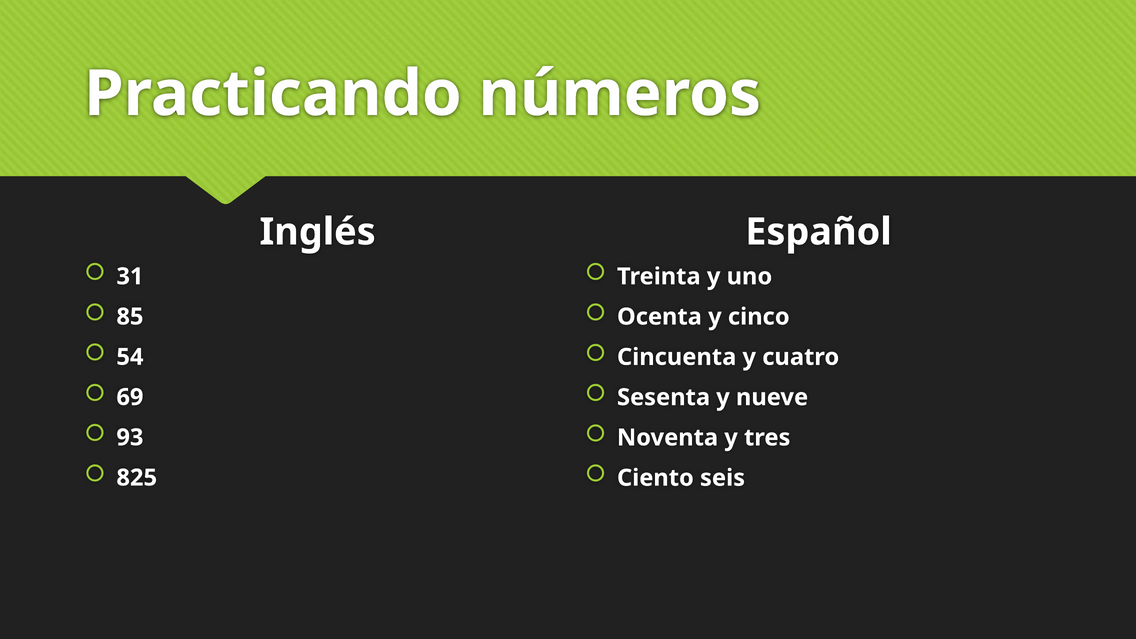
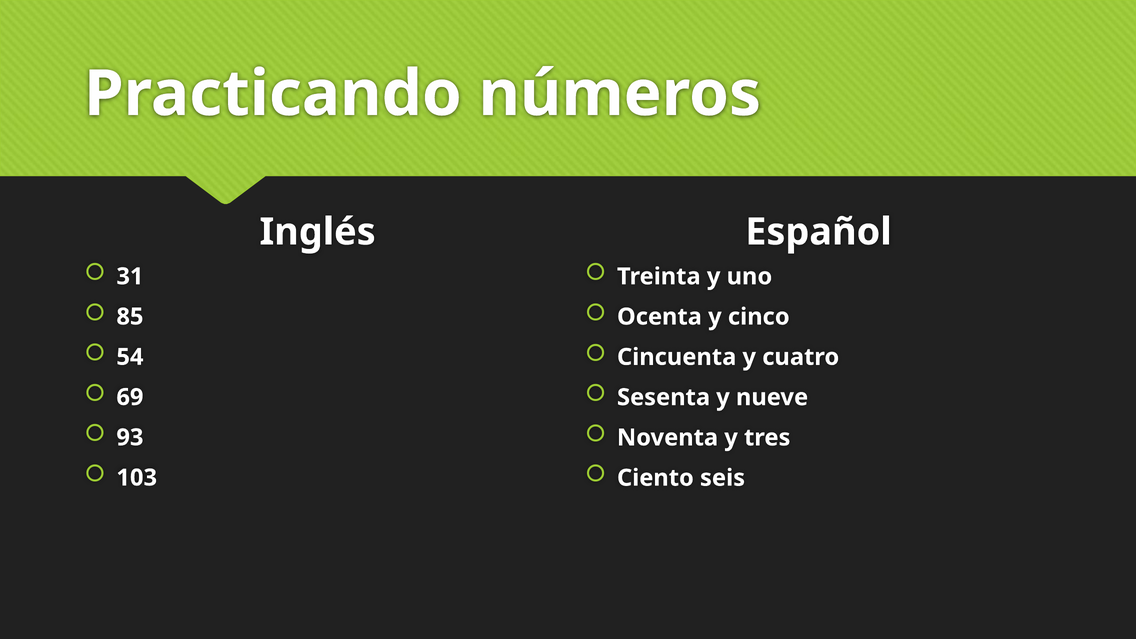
825: 825 -> 103
